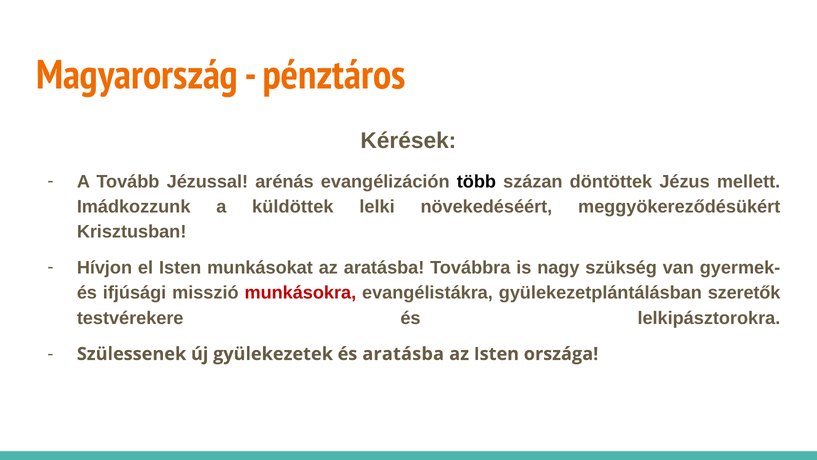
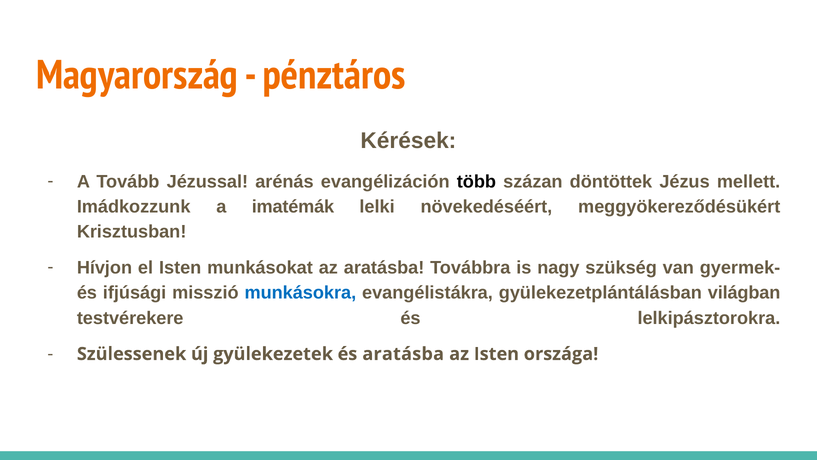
küldöttek: küldöttek -> imatémák
munkásokra colour: red -> blue
szeretők: szeretők -> világban
